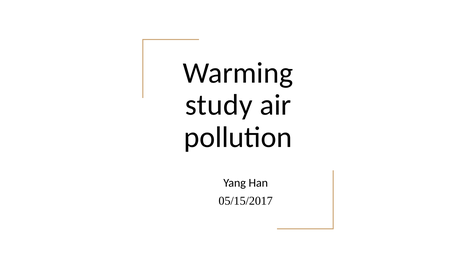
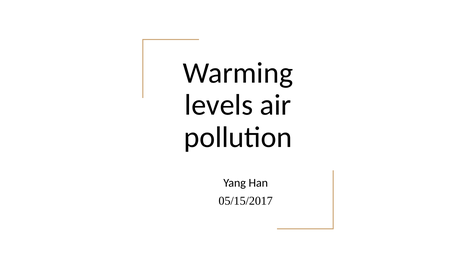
study: study -> levels
